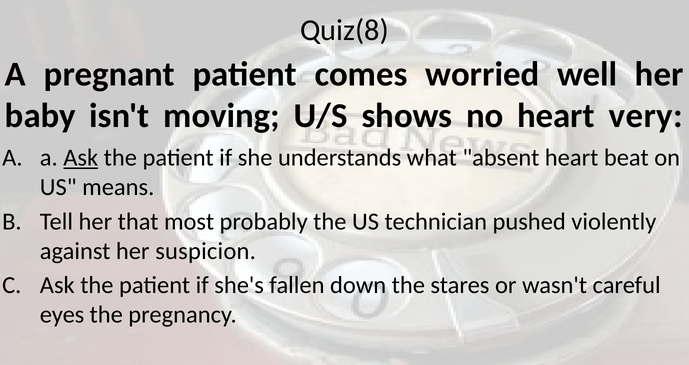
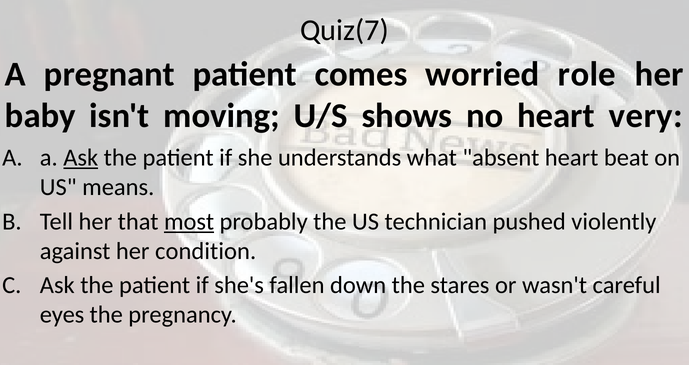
Quiz(8: Quiz(8 -> Quiz(7
well: well -> role
most underline: none -> present
suspicion: suspicion -> condition
